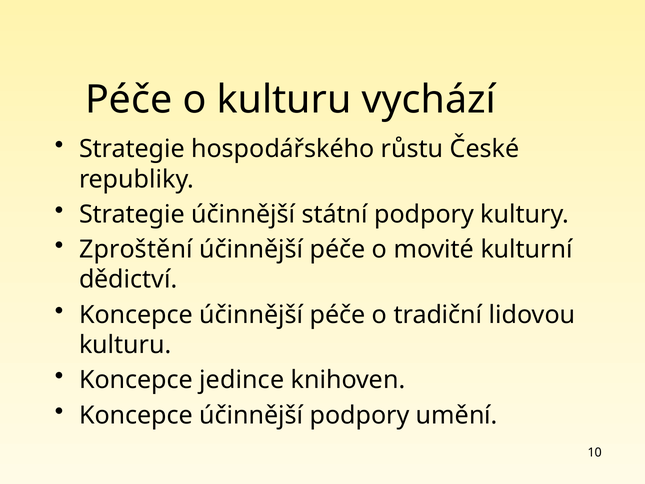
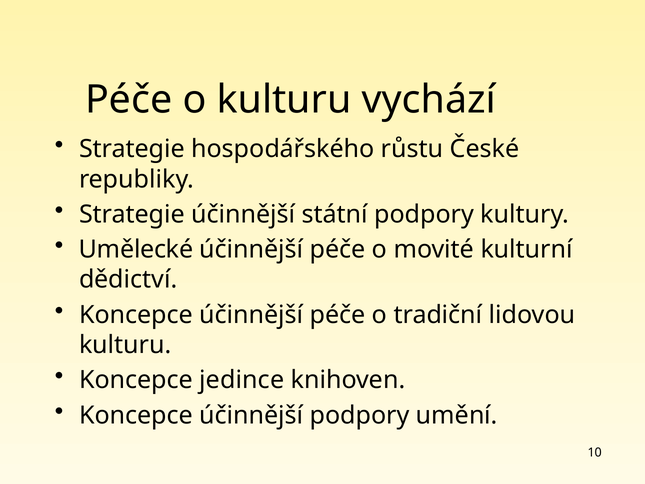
Zproštění: Zproštění -> Umělecké
